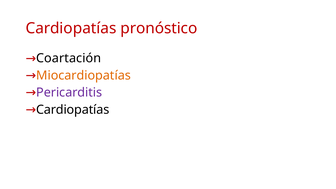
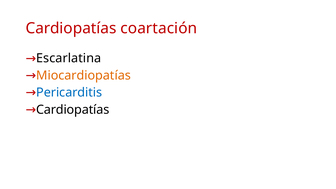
pronóstico: pronóstico -> coartación
Coartación: Coartación -> Escarlatina
Pericarditis colour: purple -> blue
